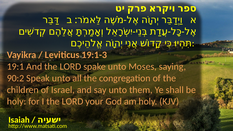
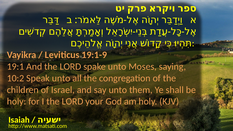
19:1-3: 19:1-3 -> 19:1-9
90:2: 90:2 -> 10:2
